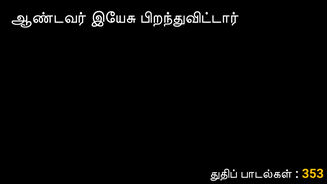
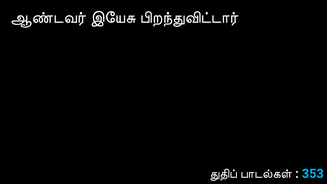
353 colour: yellow -> light blue
